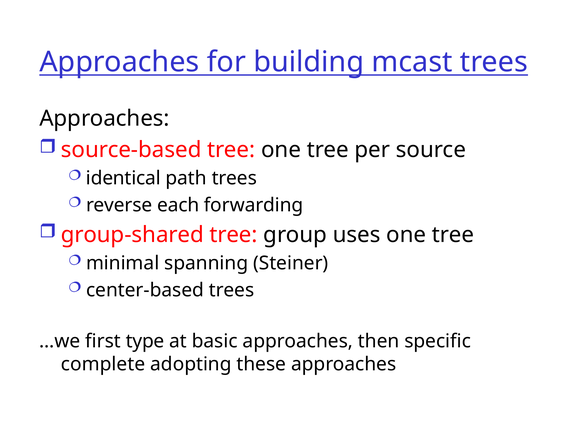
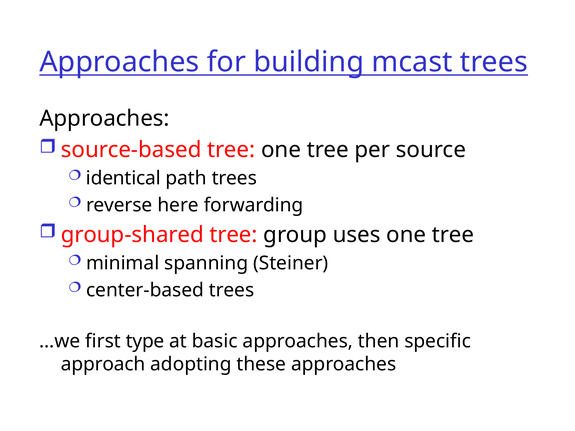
each: each -> here
complete: complete -> approach
